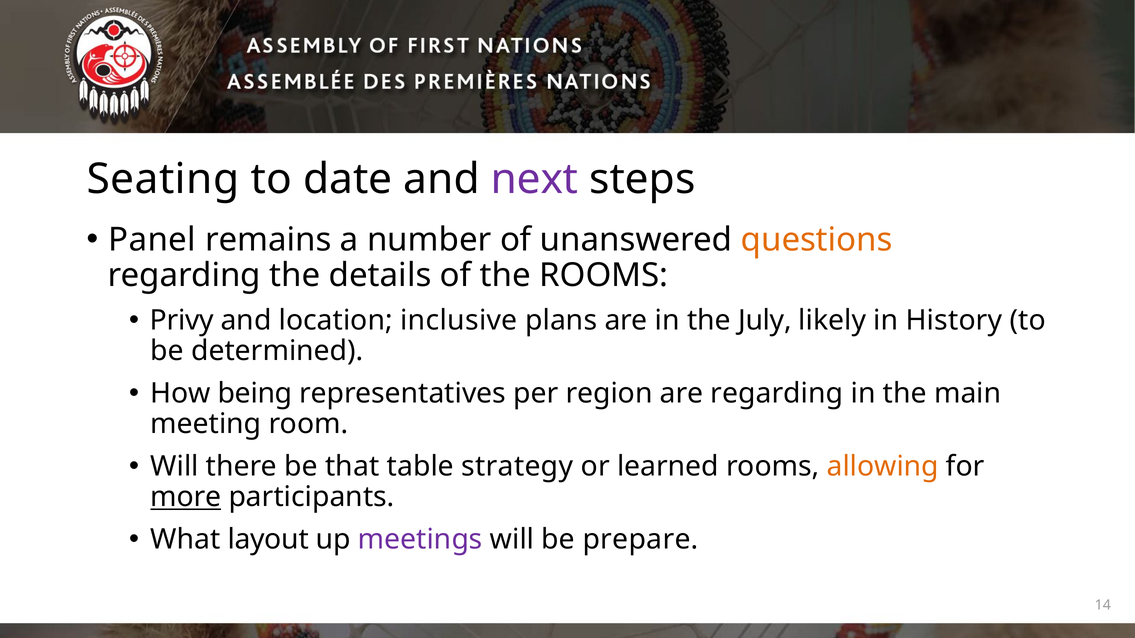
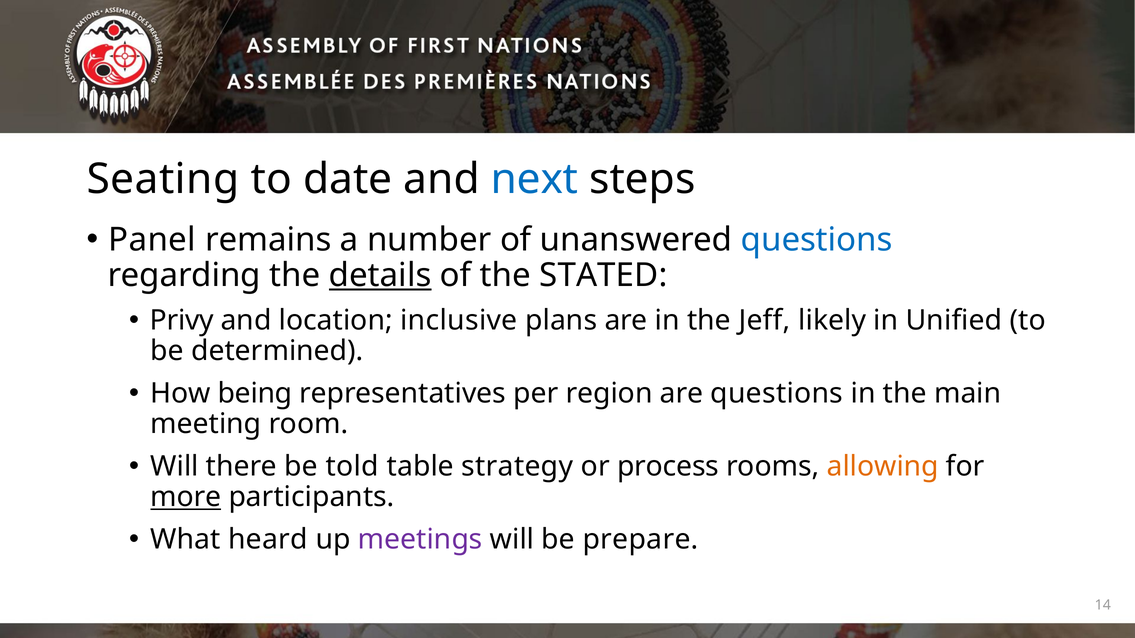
next colour: purple -> blue
questions at (817, 240) colour: orange -> blue
details underline: none -> present
the ROOMS: ROOMS -> STATED
July: July -> Jeff
History: History -> Unified
are regarding: regarding -> questions
that: that -> told
learned: learned -> process
layout: layout -> heard
